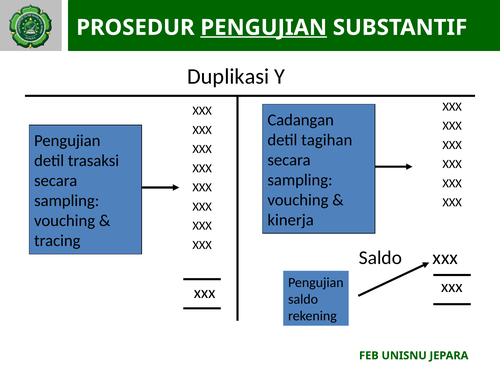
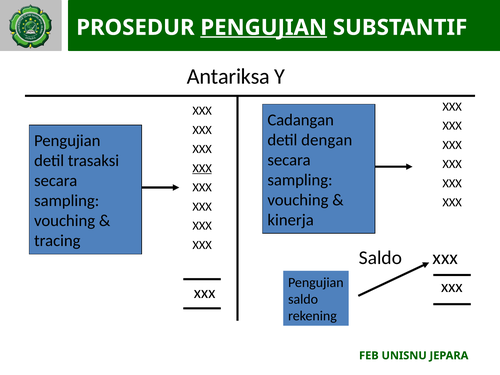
Duplikasi: Duplikasi -> Antariksa
tagihan: tagihan -> dengan
XXX at (202, 168) underline: none -> present
